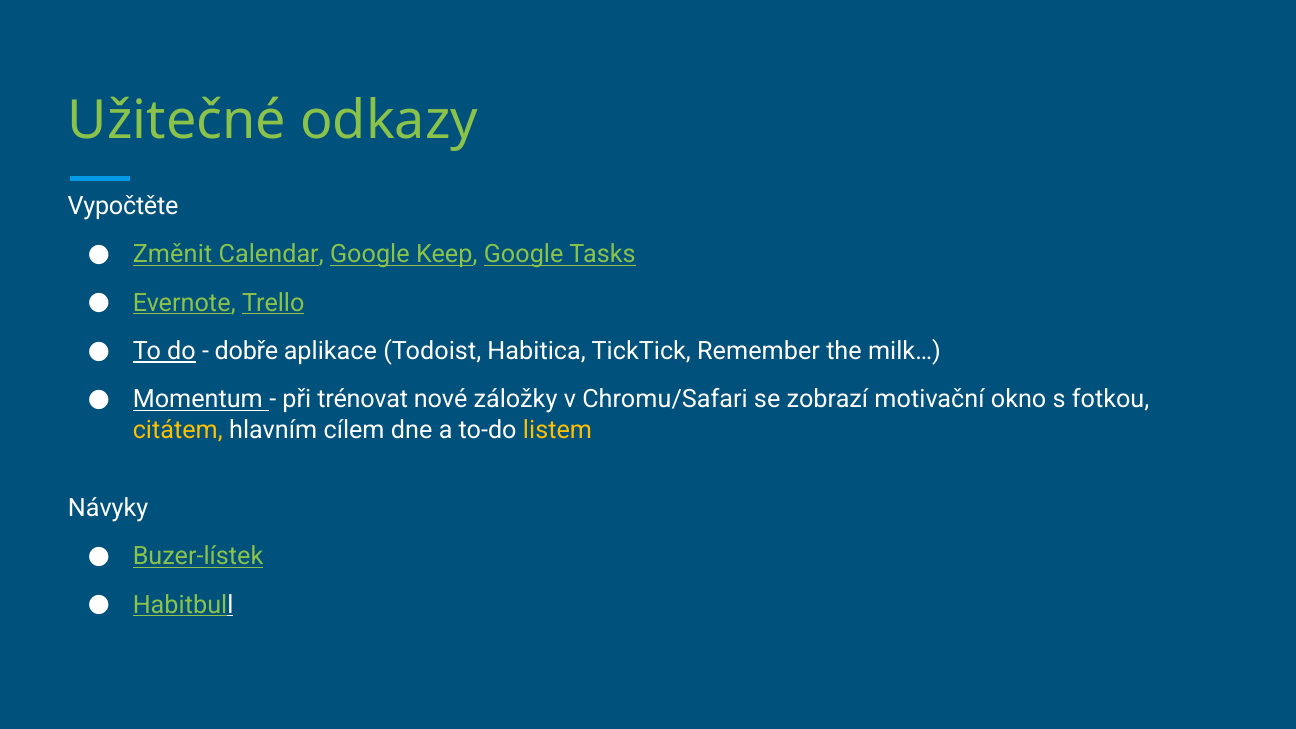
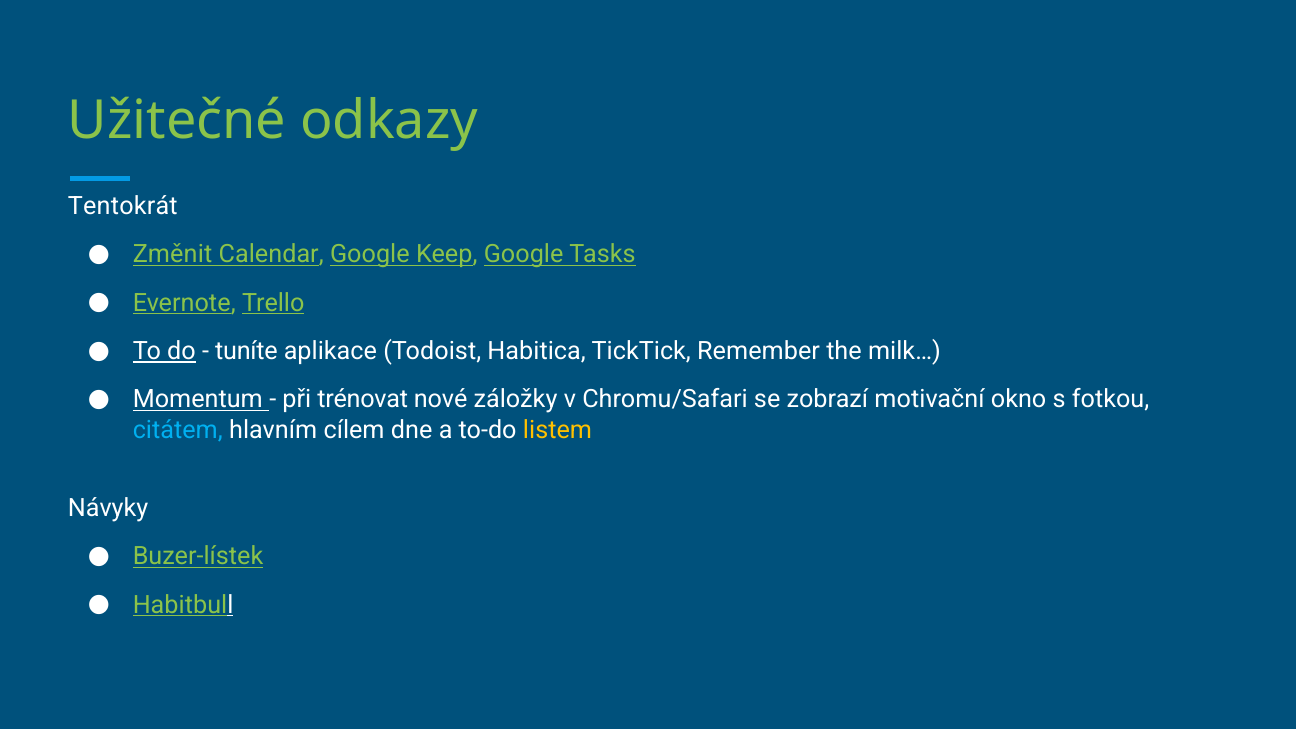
Vypočtěte: Vypočtěte -> Tentokrát
dobře: dobře -> tuníte
citátem colour: yellow -> light blue
